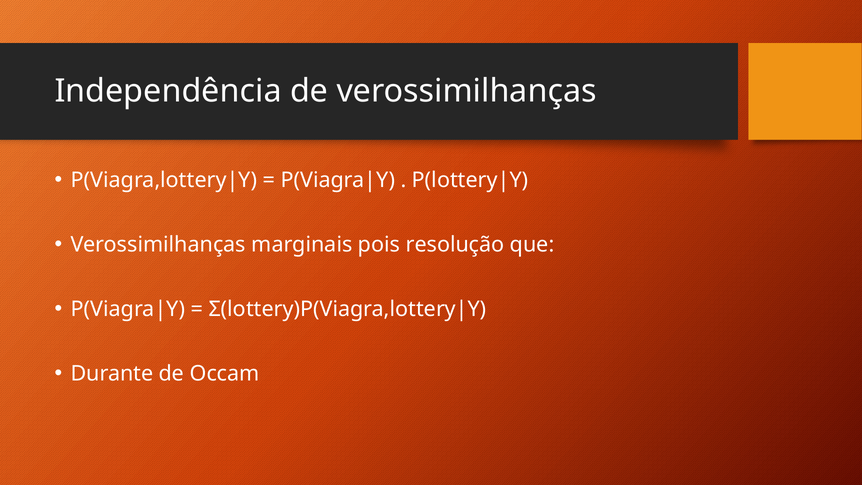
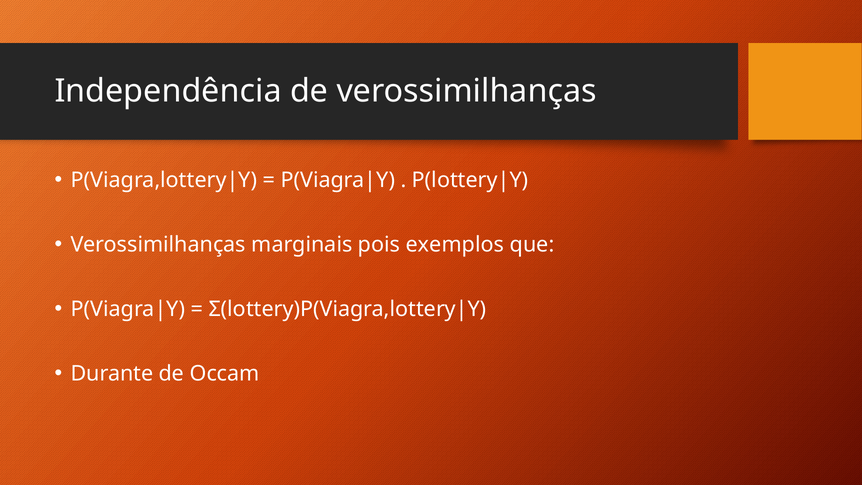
resolução: resolução -> exemplos
